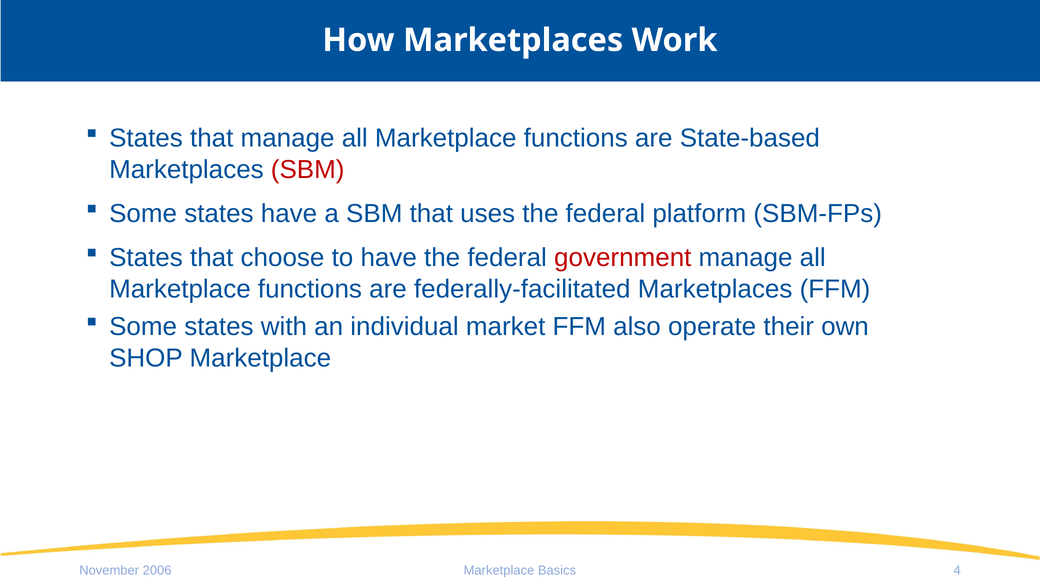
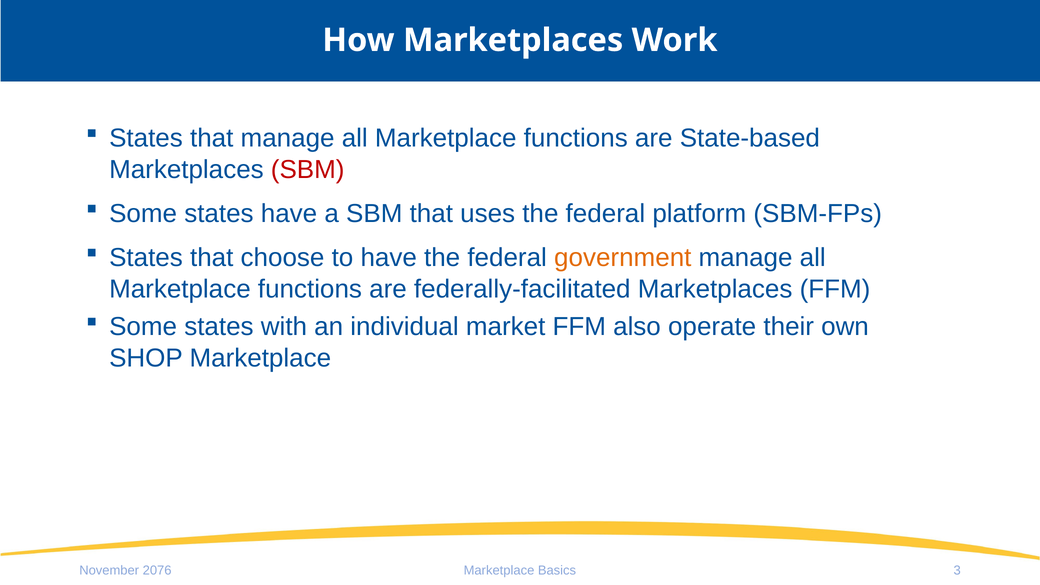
government colour: red -> orange
2006: 2006 -> 2076
4: 4 -> 3
